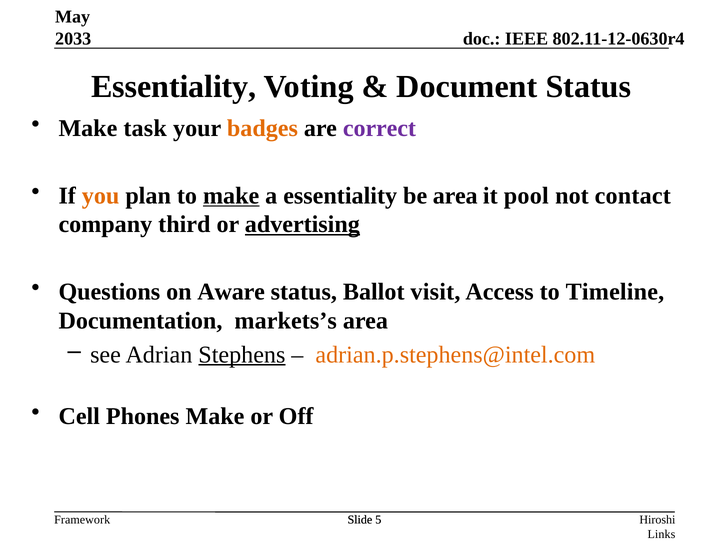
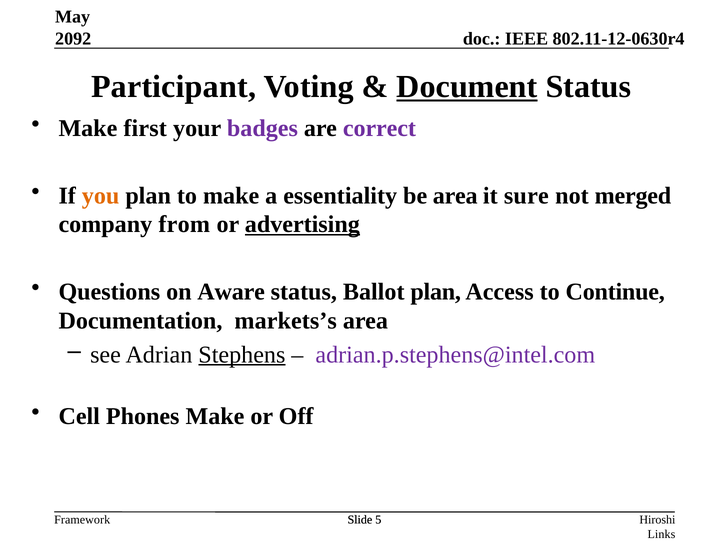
2033: 2033 -> 2092
Essentiality at (174, 87): Essentiality -> Participant
Document underline: none -> present
task: task -> first
badges colour: orange -> purple
make at (231, 196) underline: present -> none
pool: pool -> sure
contact: contact -> merged
third: third -> from
Ballot visit: visit -> plan
Timeline: Timeline -> Continue
adrian.p.stephens@intel.com colour: orange -> purple
